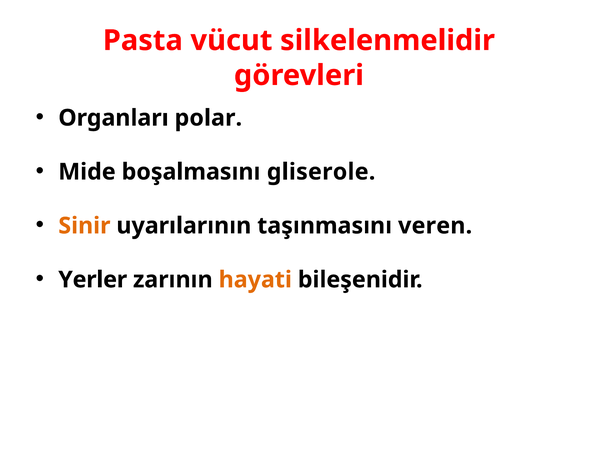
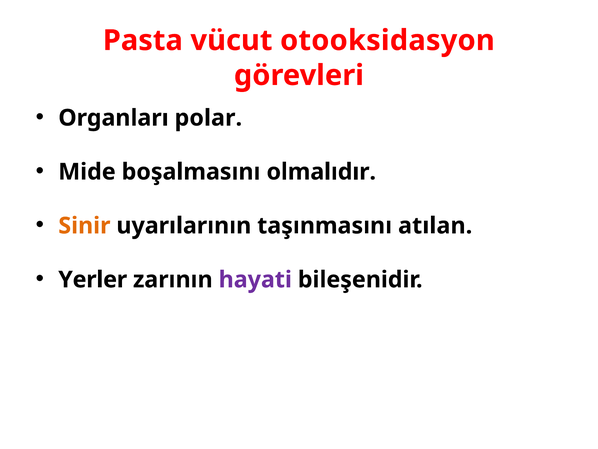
silkelenmelidir: silkelenmelidir -> otooksidasyon
gliserole: gliserole -> olmalıdır
veren: veren -> atılan
hayati colour: orange -> purple
